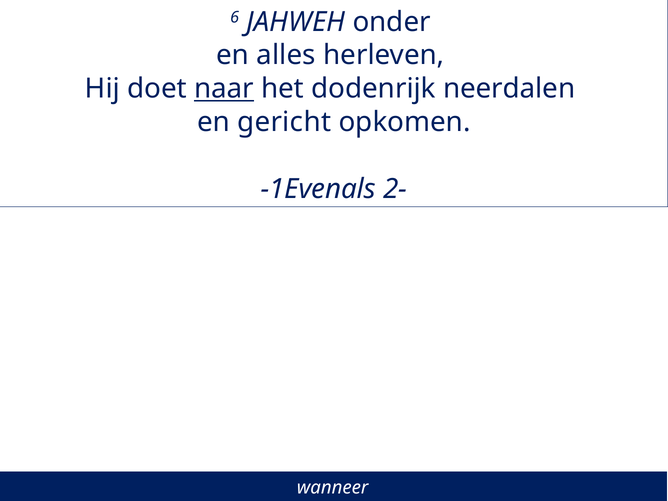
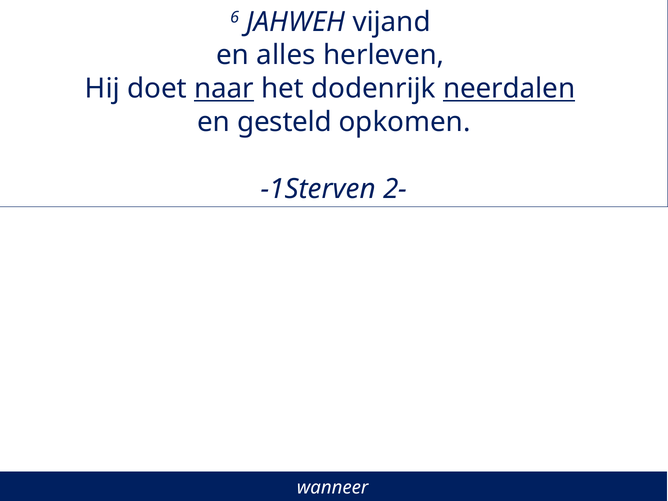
onder: onder -> vijand
neerdalen underline: none -> present
gericht: gericht -> gesteld
-1Evenals: -1Evenals -> -1Sterven
